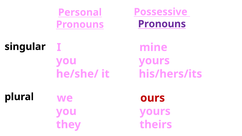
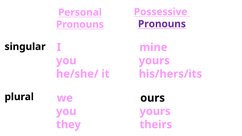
ours colour: red -> black
